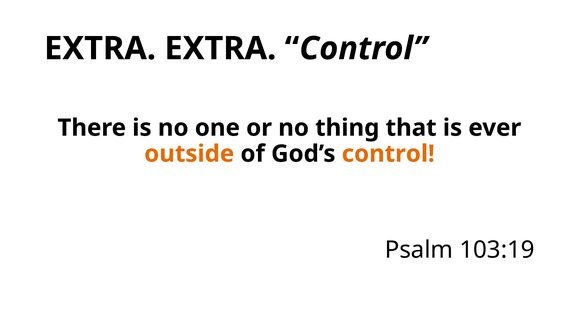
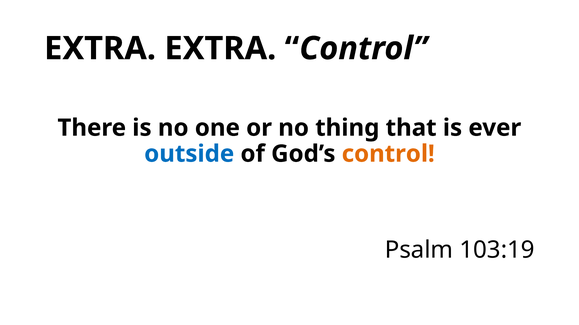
outside colour: orange -> blue
